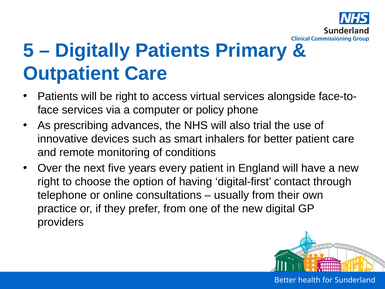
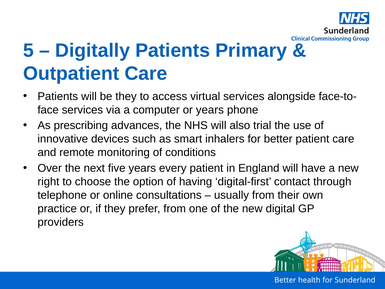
be right: right -> they
or policy: policy -> years
